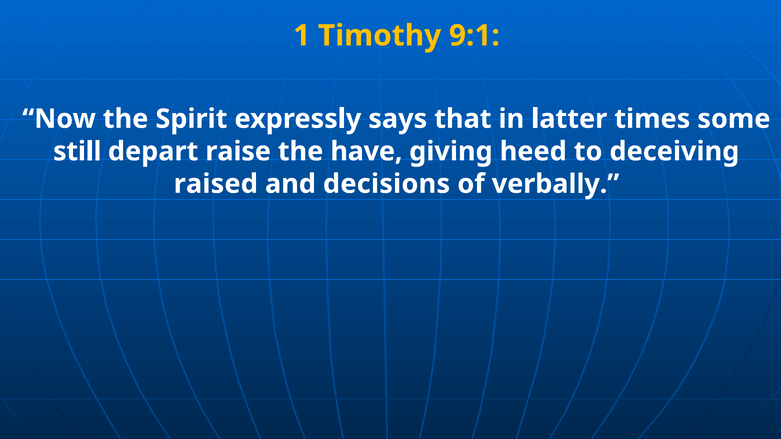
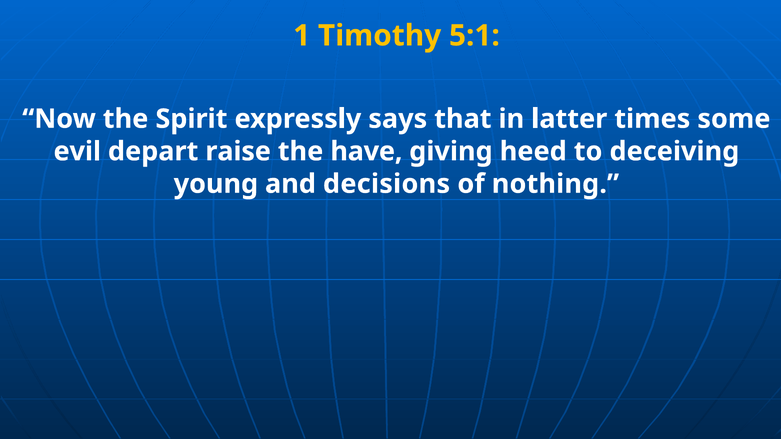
9:1: 9:1 -> 5:1
still: still -> evil
raised: raised -> young
verbally: verbally -> nothing
